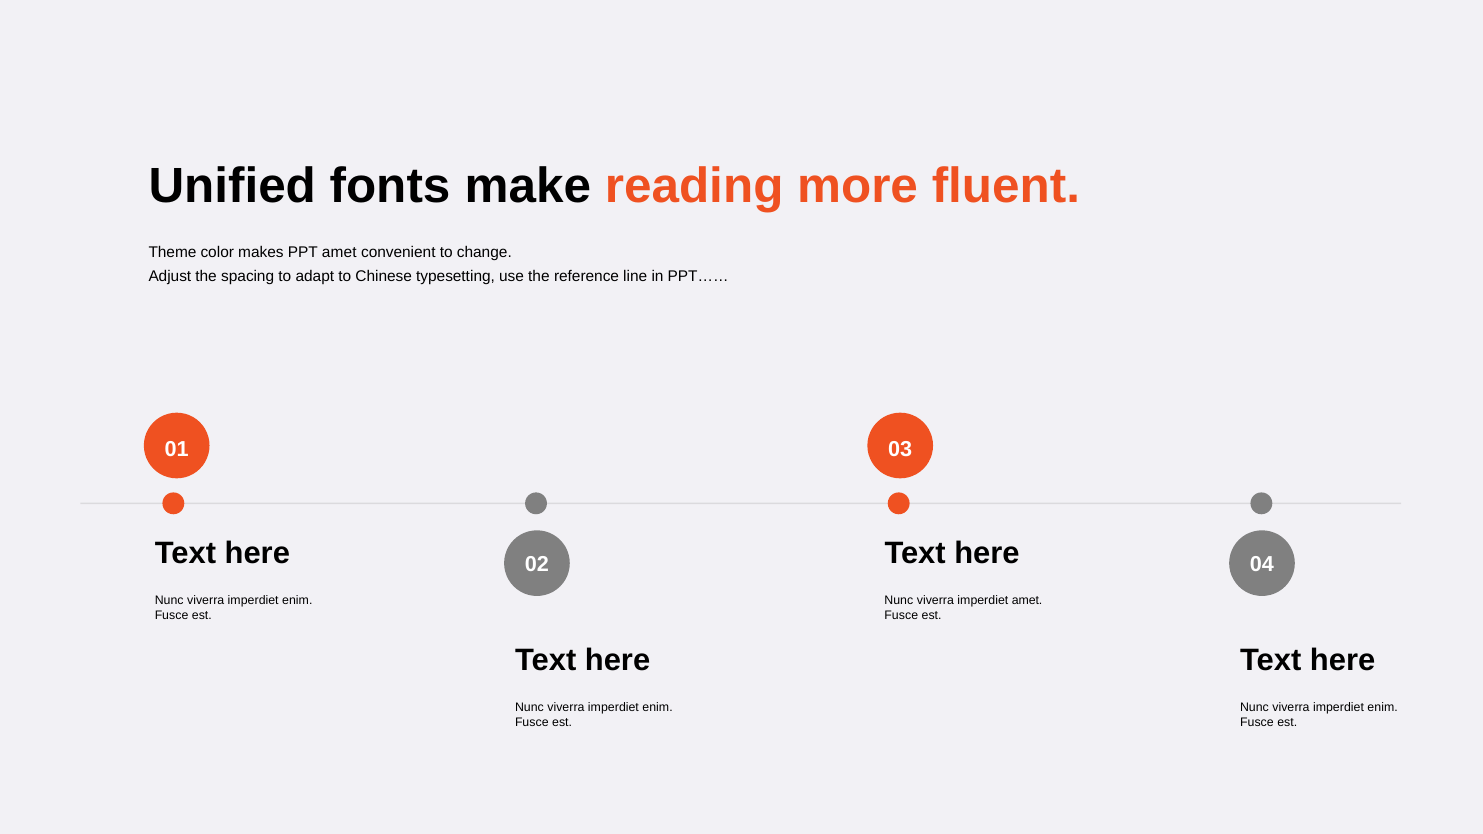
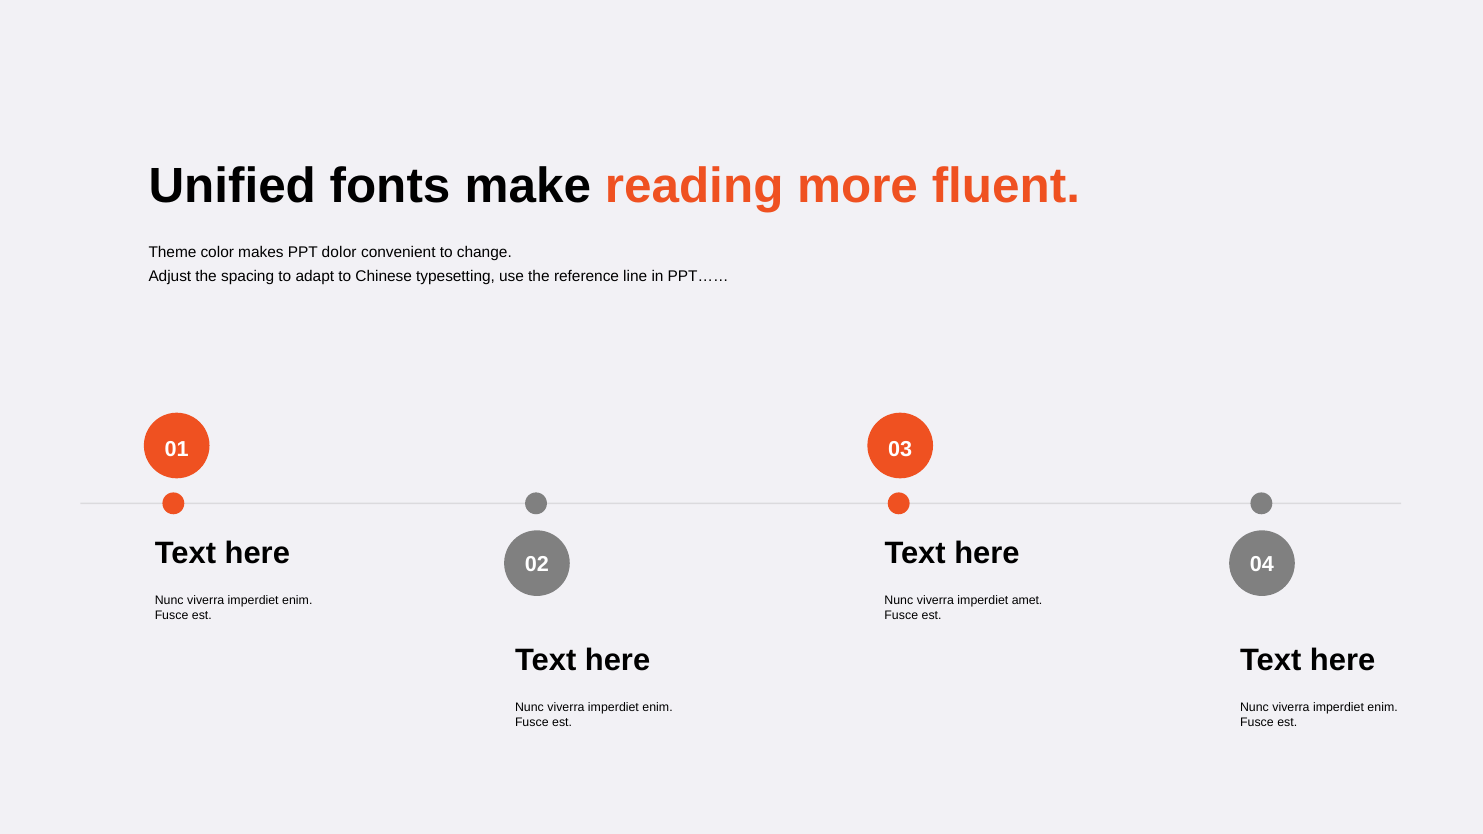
PPT amet: amet -> dolor
